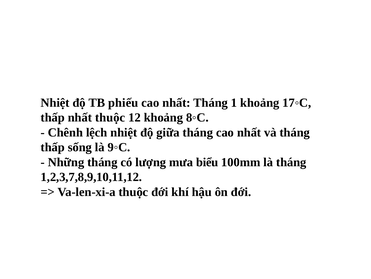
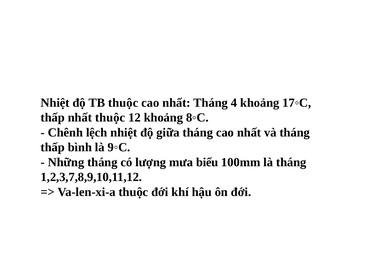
TB phiếu: phiếu -> thuộc
1: 1 -> 4
sống: sống -> bình
